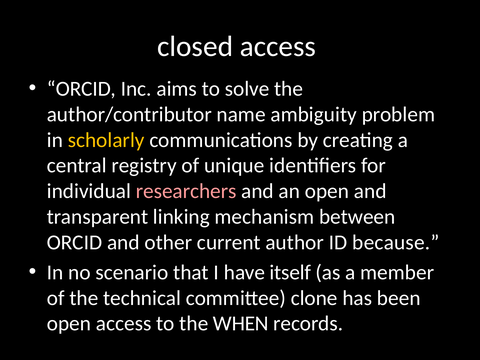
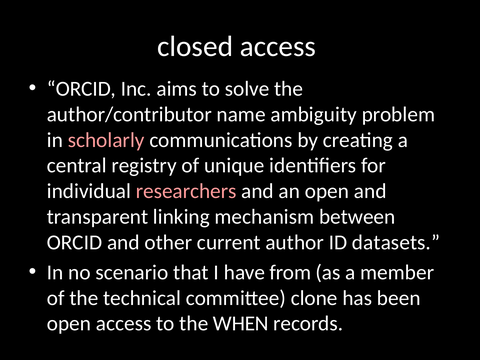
scholarly colour: yellow -> pink
because: because -> datasets
itself: itself -> from
